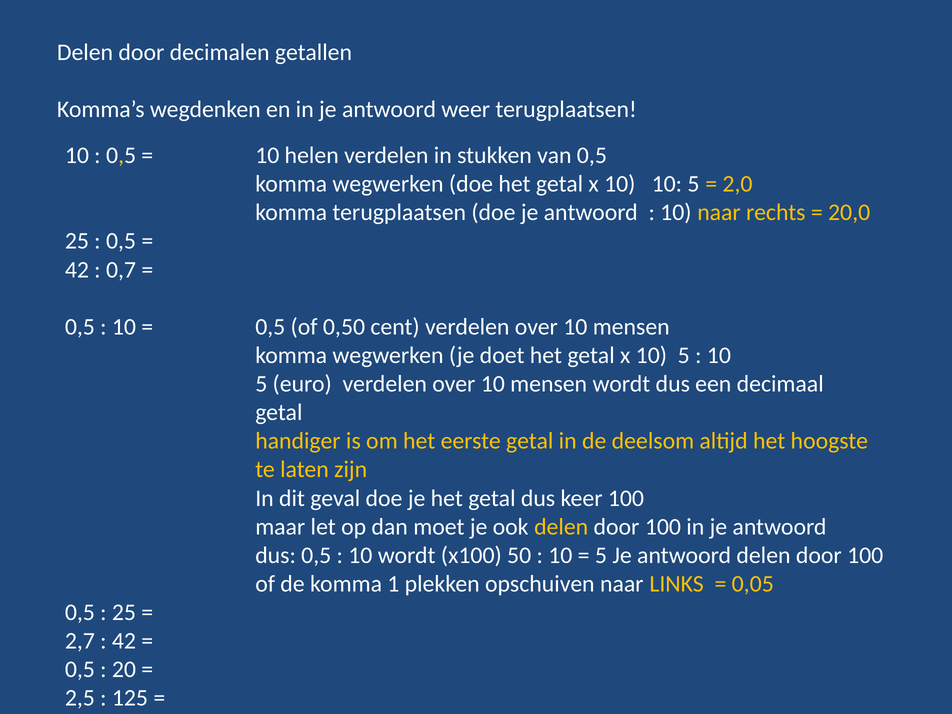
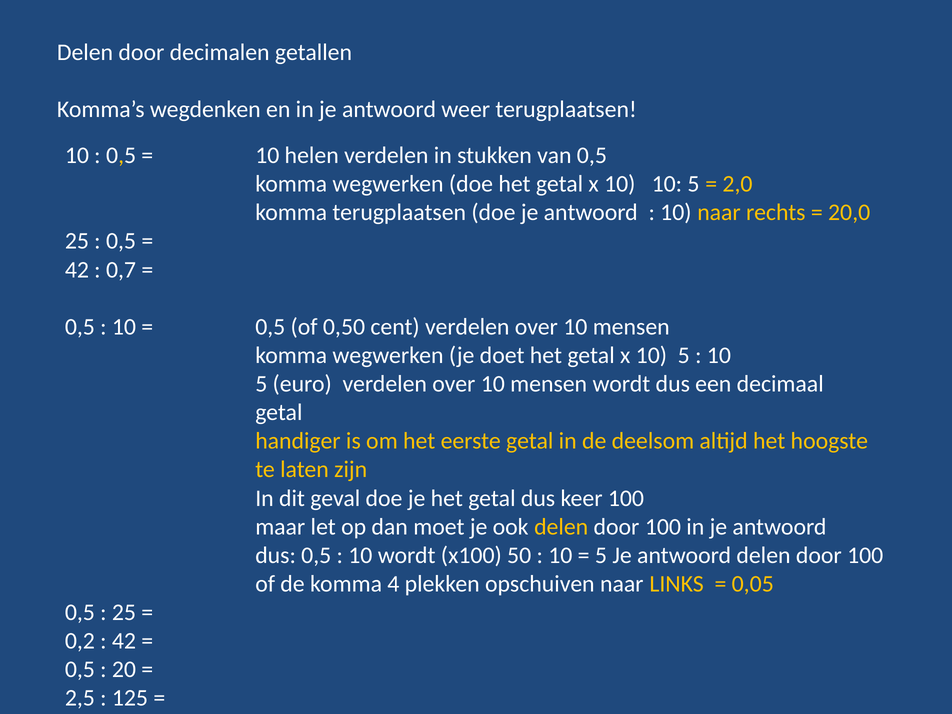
1: 1 -> 4
2,7: 2,7 -> 0,2
